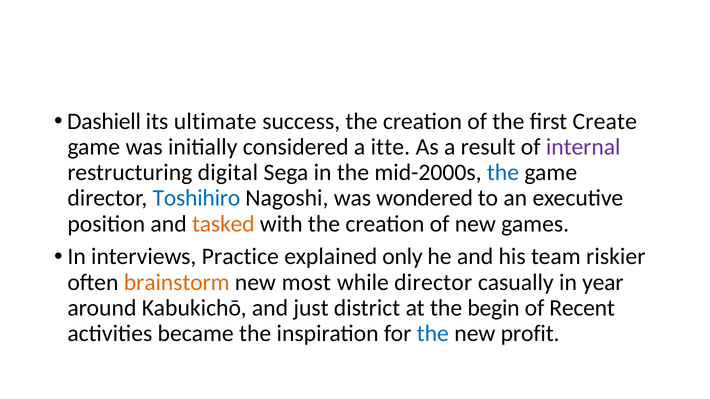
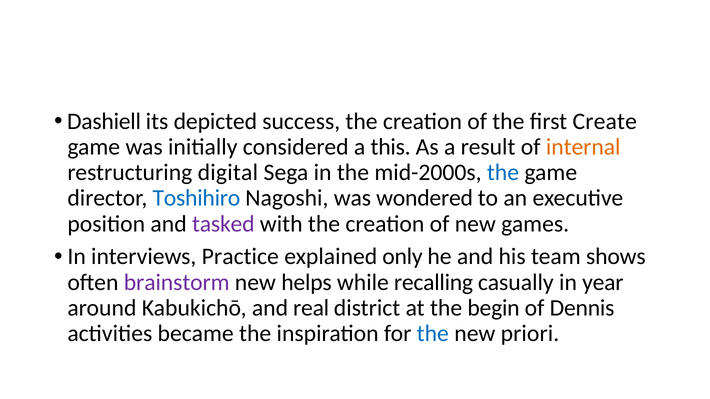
ultimate: ultimate -> depicted
itte: itte -> this
internal colour: purple -> orange
tasked colour: orange -> purple
riskier: riskier -> shows
brainstorm colour: orange -> purple
most: most -> helps
while director: director -> recalling
just: just -> real
Recent: Recent -> Dennis
profit: profit -> priori
